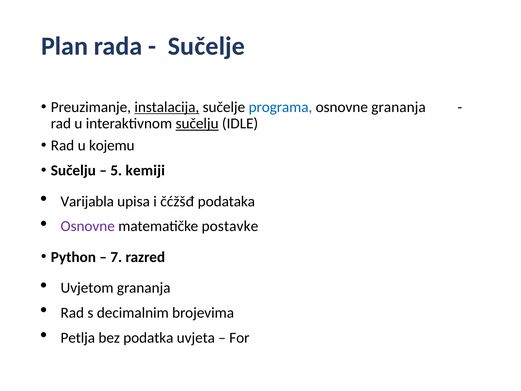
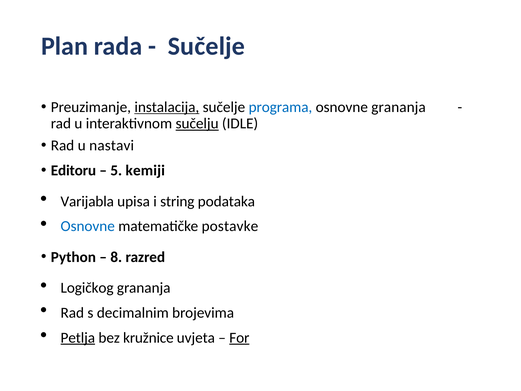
kojemu: kojemu -> nastavi
Sučelju at (73, 170): Sučelju -> Editoru
čćžšđ: čćžšđ -> string
Osnovne at (88, 226) colour: purple -> blue
7: 7 -> 8
Uvjetom: Uvjetom -> Logičkog
Petlja underline: none -> present
podatka: podatka -> kružnice
For underline: none -> present
